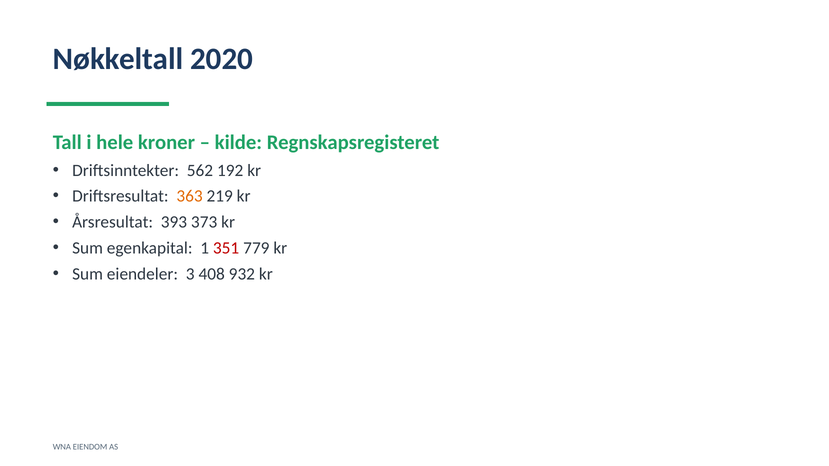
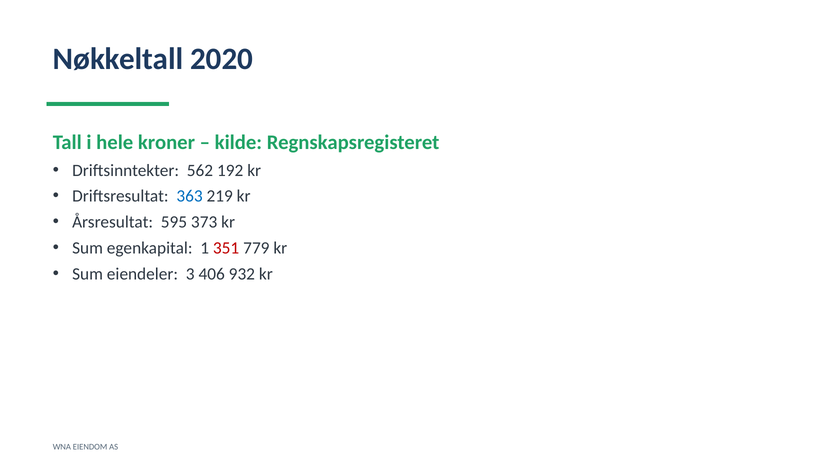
363 colour: orange -> blue
393: 393 -> 595
408: 408 -> 406
